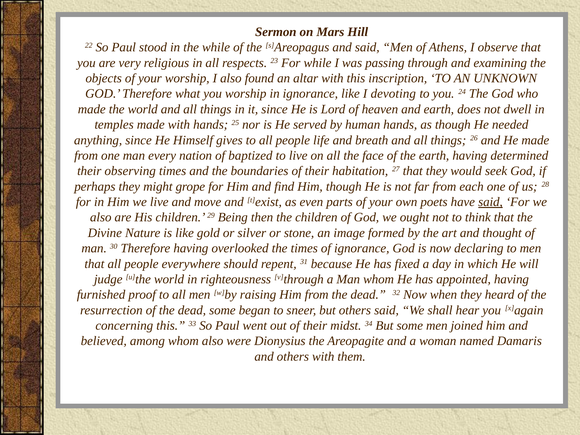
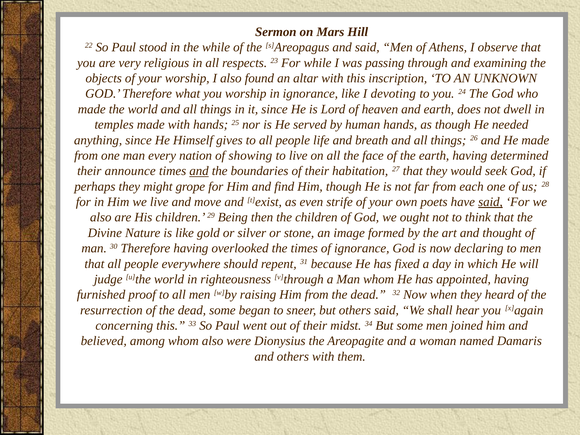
baptized: baptized -> showing
observing: observing -> announce
and at (199, 171) underline: none -> present
parts: parts -> strife
